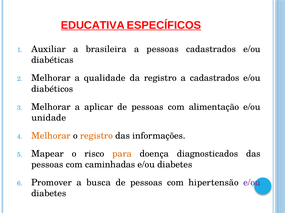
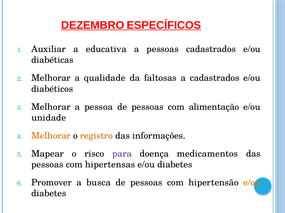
EDUCATIVA: EDUCATIVA -> DEZEMBRO
brasileira: brasileira -> educativa
da registro: registro -> faltosas
aplicar: aplicar -> pessoa
para colour: orange -> purple
diagnosticados: diagnosticados -> medicamentos
caminhadas: caminhadas -> hipertensas
e/ou at (252, 183) colour: purple -> orange
